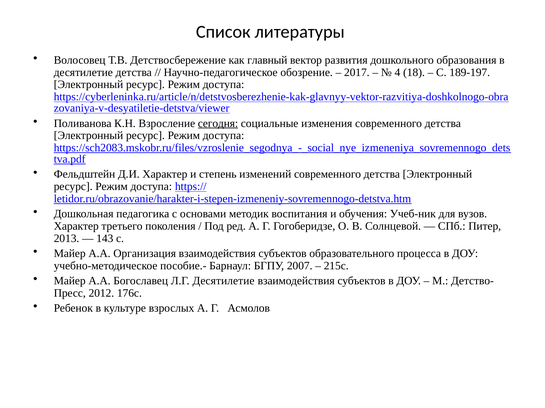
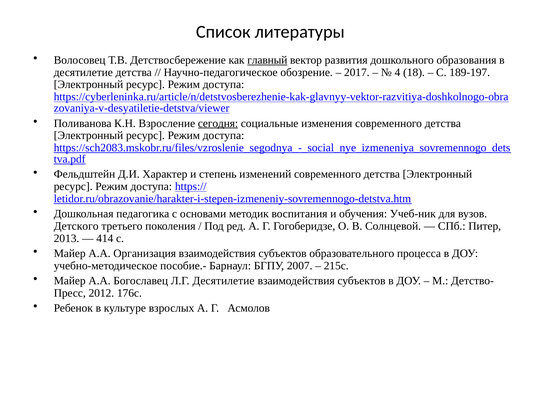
главный underline: none -> present
Характер at (76, 226): Характер -> Детского
143: 143 -> 414
